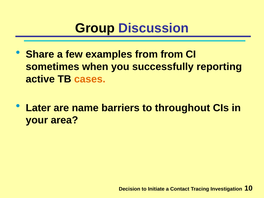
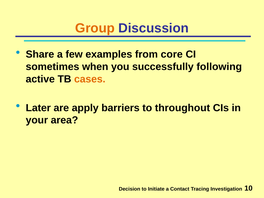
Group colour: black -> orange
from from: from -> core
reporting: reporting -> following
name: name -> apply
